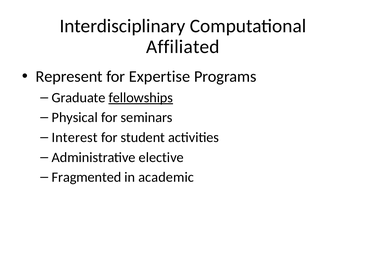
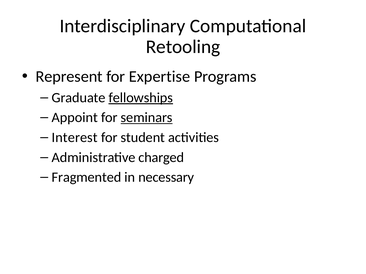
Affiliated: Affiliated -> Retooling
Physical: Physical -> Appoint
seminars underline: none -> present
elective: elective -> charged
academic: academic -> necessary
